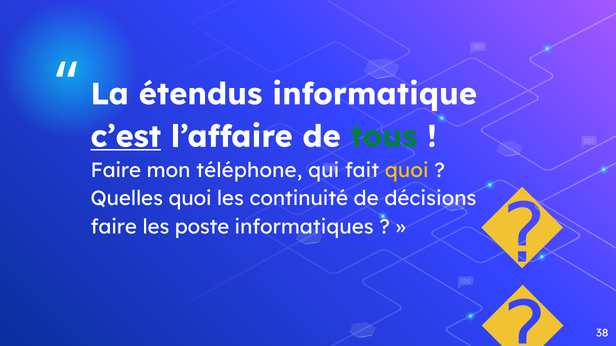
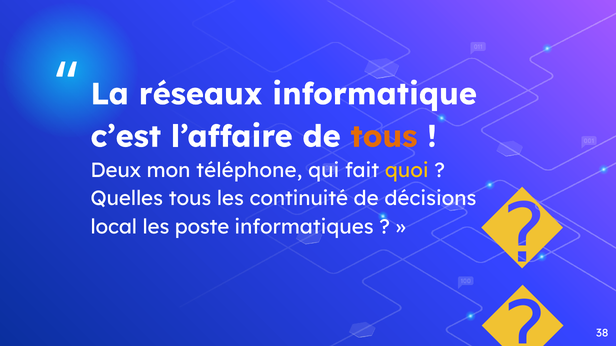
étendus: étendus -> réseaux
c’est underline: present -> none
tous at (384, 137) colour: green -> orange
Faire at (116, 171): Faire -> Deux
Quelles quoi: quoi -> tous
faire at (114, 227): faire -> local
